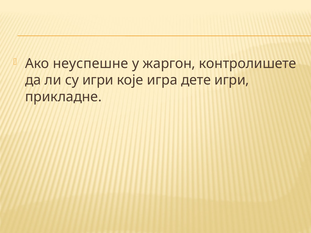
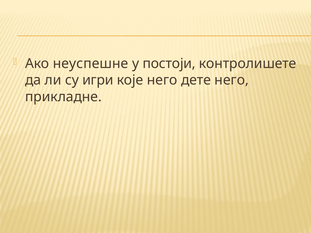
жаргон: жаргон -> постоји
које игра: игра -> него
дете игри: игри -> него
